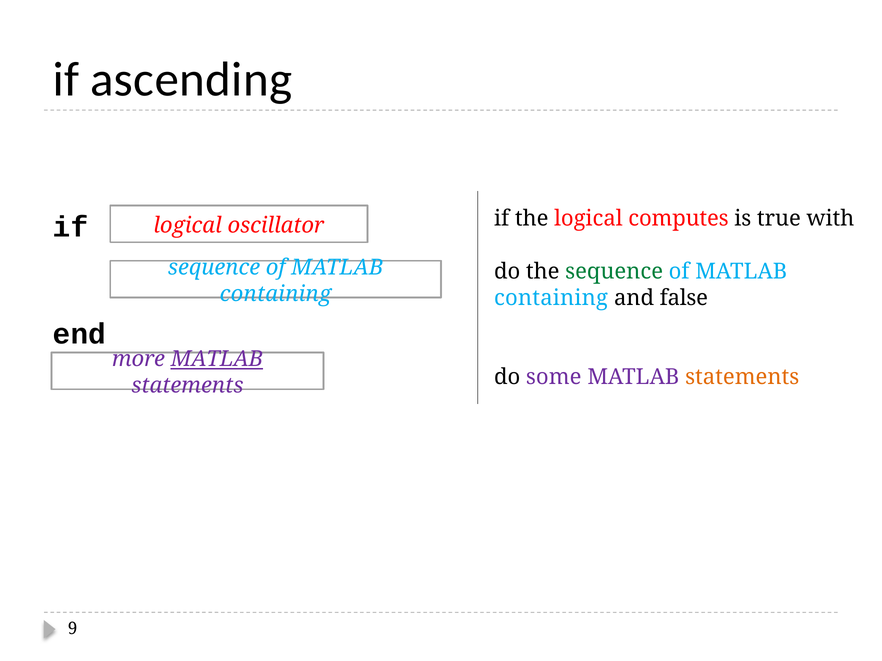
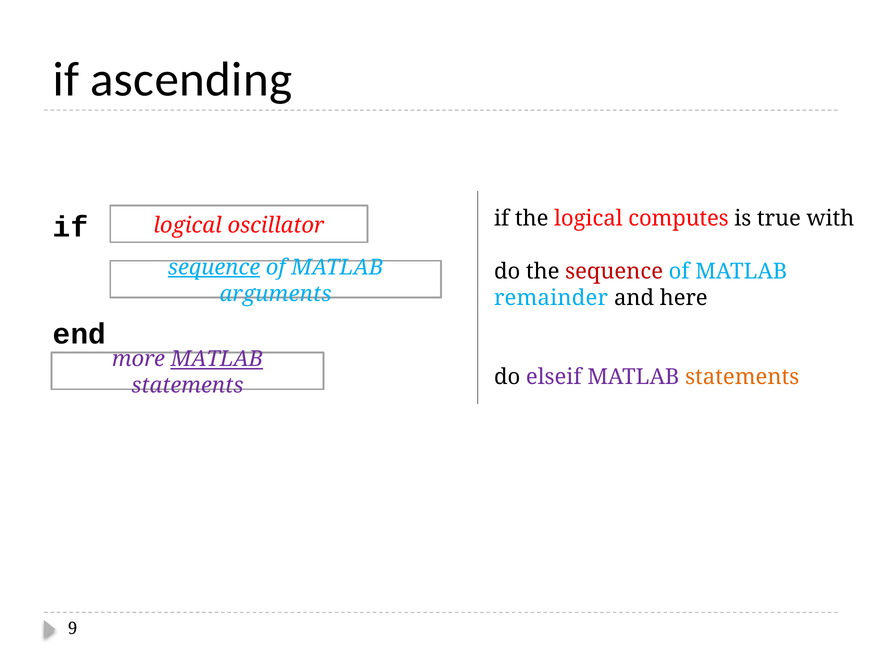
sequence at (214, 268) underline: none -> present
sequence at (614, 272) colour: green -> red
containing at (276, 294): containing -> arguments
containing at (551, 298): containing -> remainder
false: false -> here
some: some -> elseif
